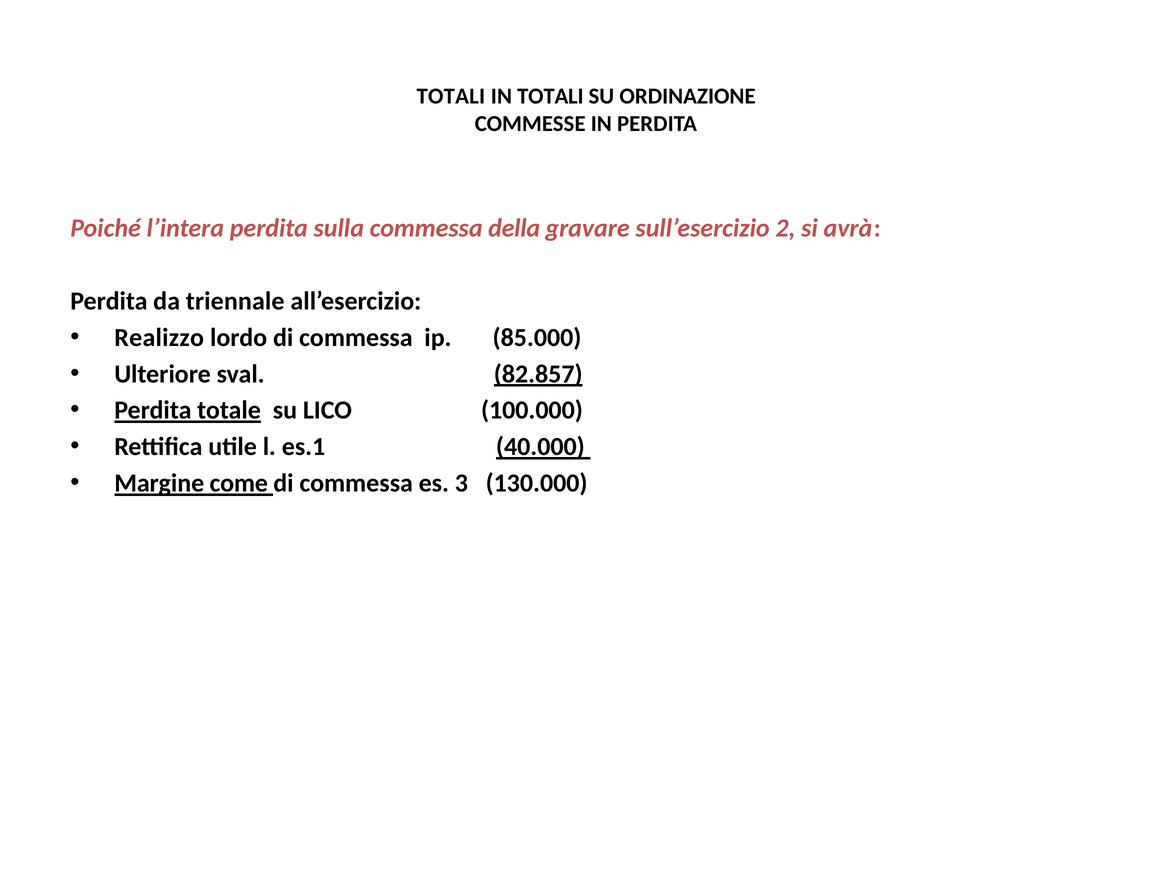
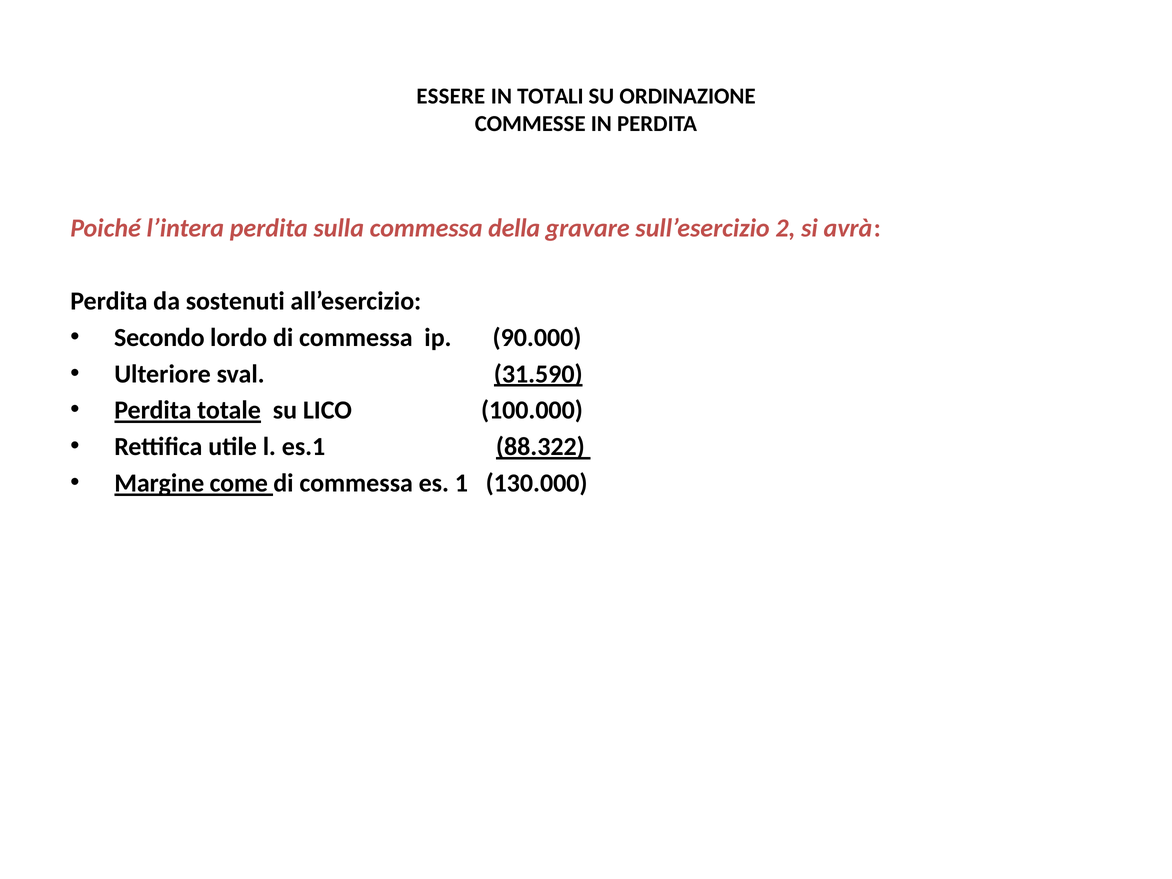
TOTALI at (451, 96): TOTALI -> ESSERE
triennale: triennale -> sostenuti
Realizzo: Realizzo -> Secondo
85.000: 85.000 -> 90.000
82.857: 82.857 -> 31.590
40.000: 40.000 -> 88.322
3: 3 -> 1
